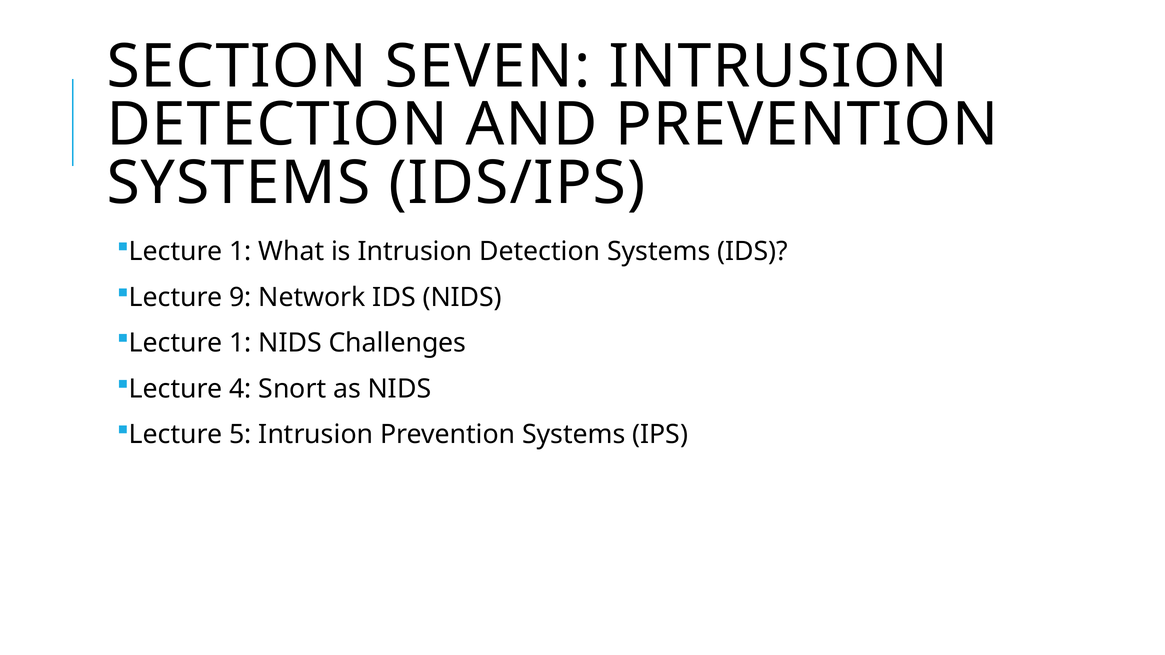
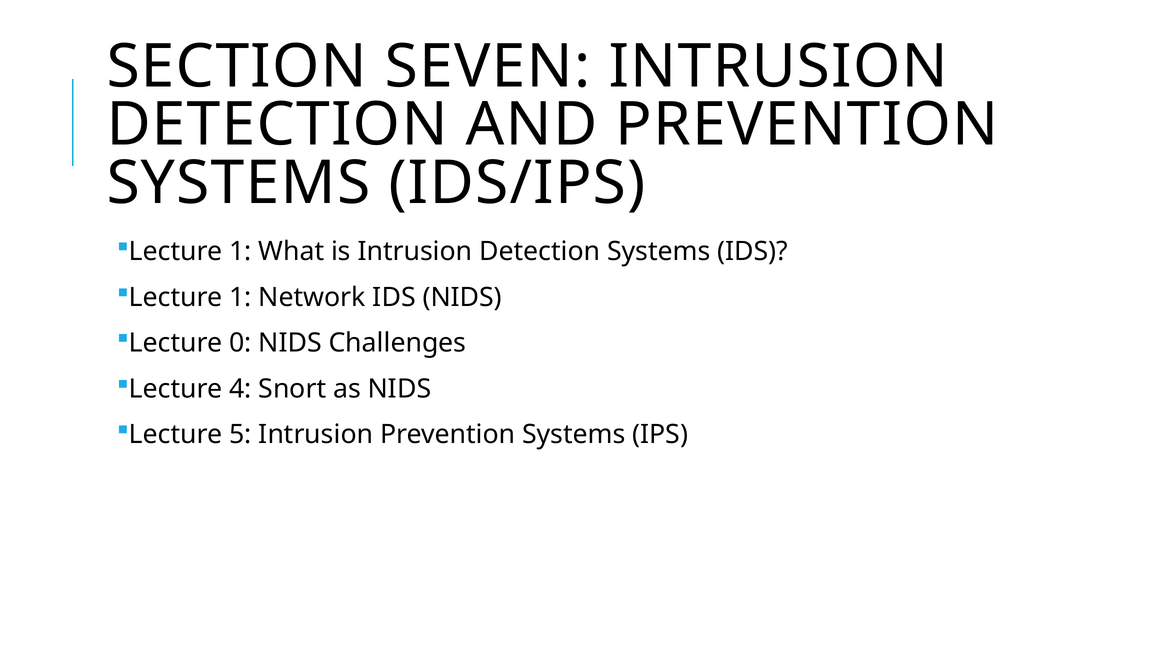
9 at (240, 297): 9 -> 1
1 at (240, 343): 1 -> 0
